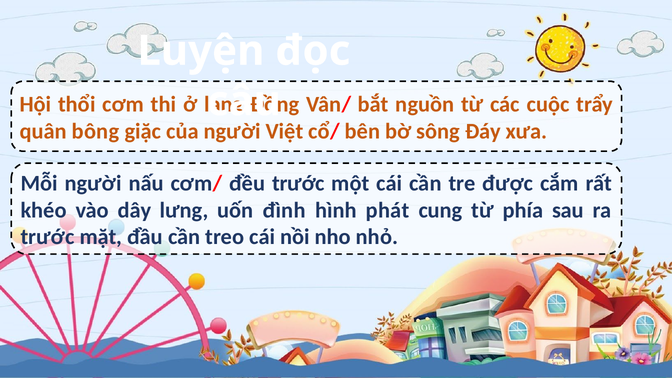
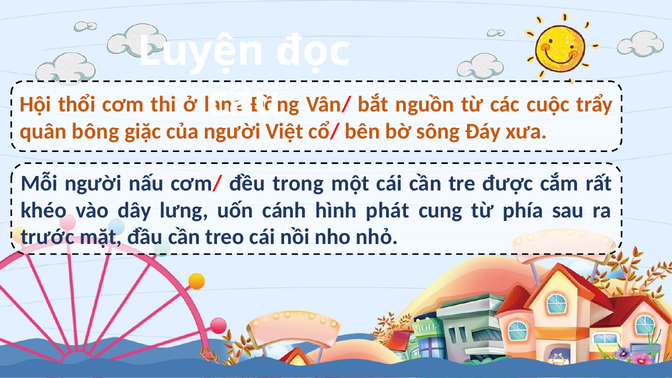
đều trước: trước -> trong
đình: đình -> cánh
